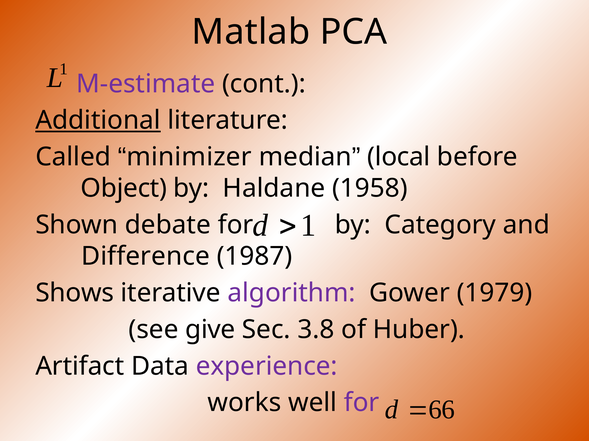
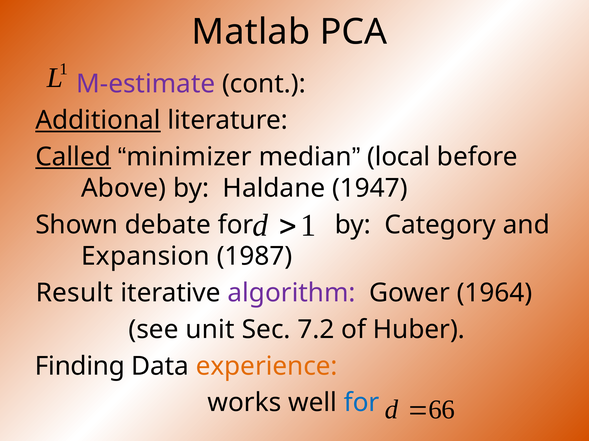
Called underline: none -> present
Object: Object -> Above
1958: 1958 -> 1947
Difference: Difference -> Expansion
Shows: Shows -> Result
1979: 1979 -> 1964
give: give -> unit
3.8: 3.8 -> 7.2
Artifact: Artifact -> Finding
experience colour: purple -> orange
for at (362, 403) colour: purple -> blue
